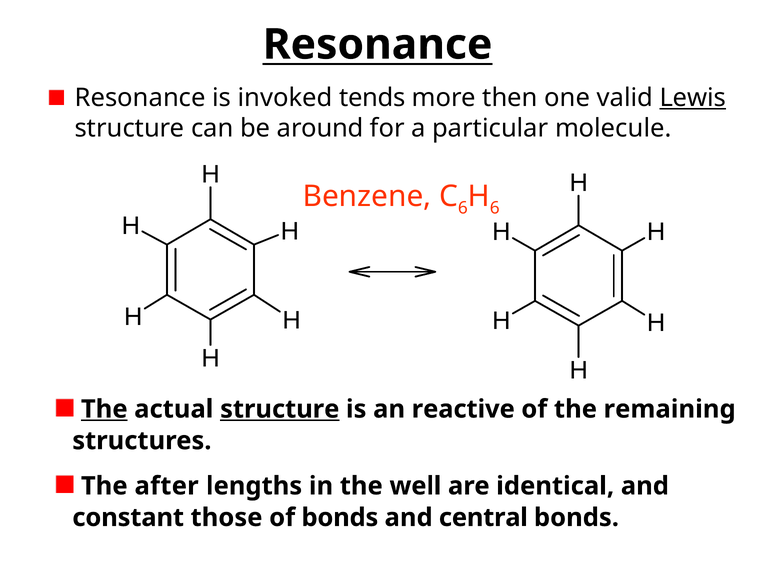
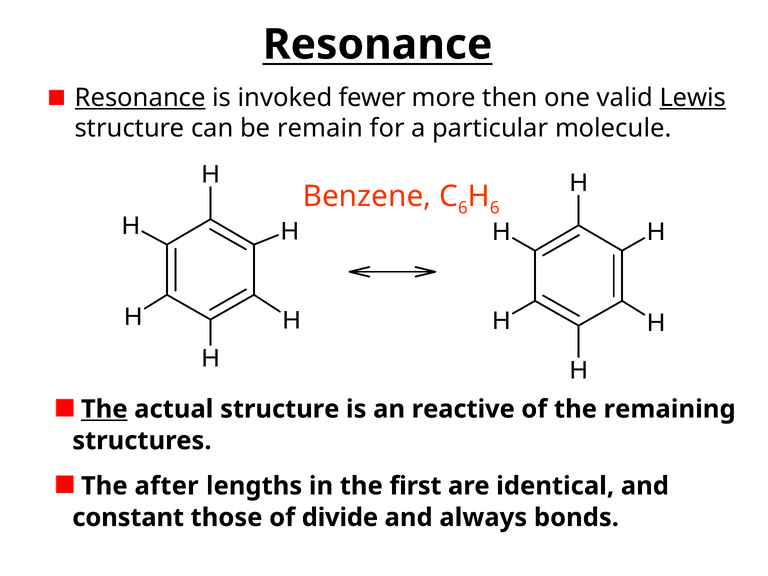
Resonance at (140, 98) underline: none -> present
tends: tends -> fewer
around: around -> remain
structure at (280, 409) underline: present -> none
well: well -> first
of bonds: bonds -> divide
central: central -> always
